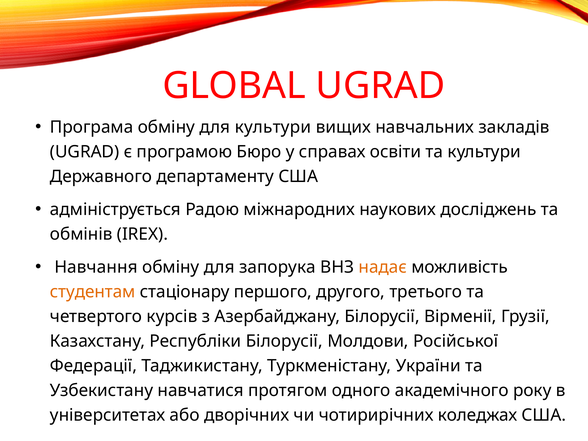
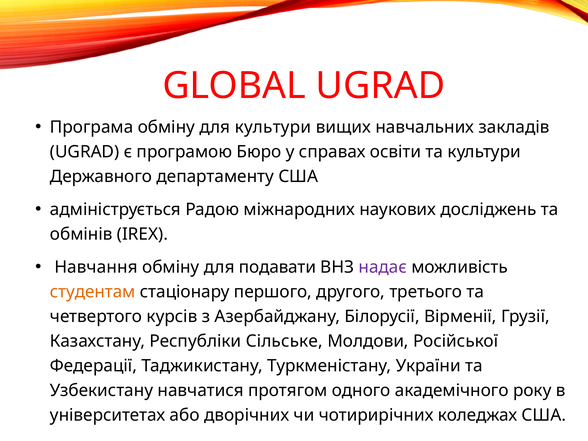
запорука: запорука -> подавати
надає colour: orange -> purple
Республіки Білорусії: Білорусії -> Сільське
